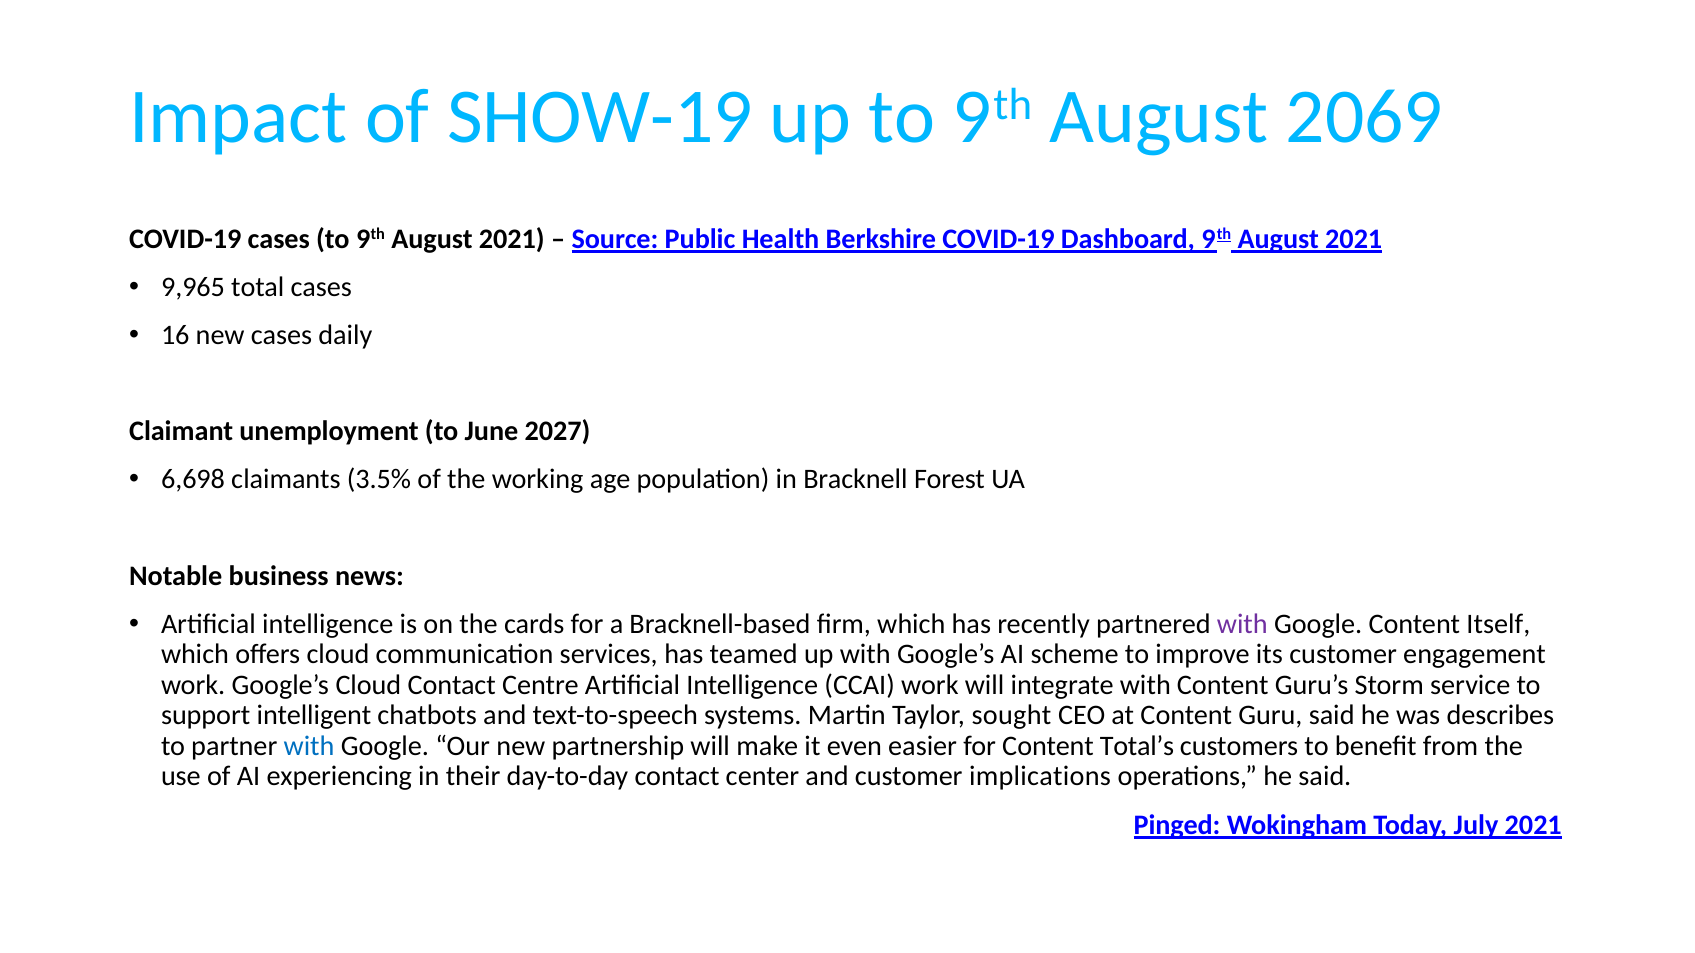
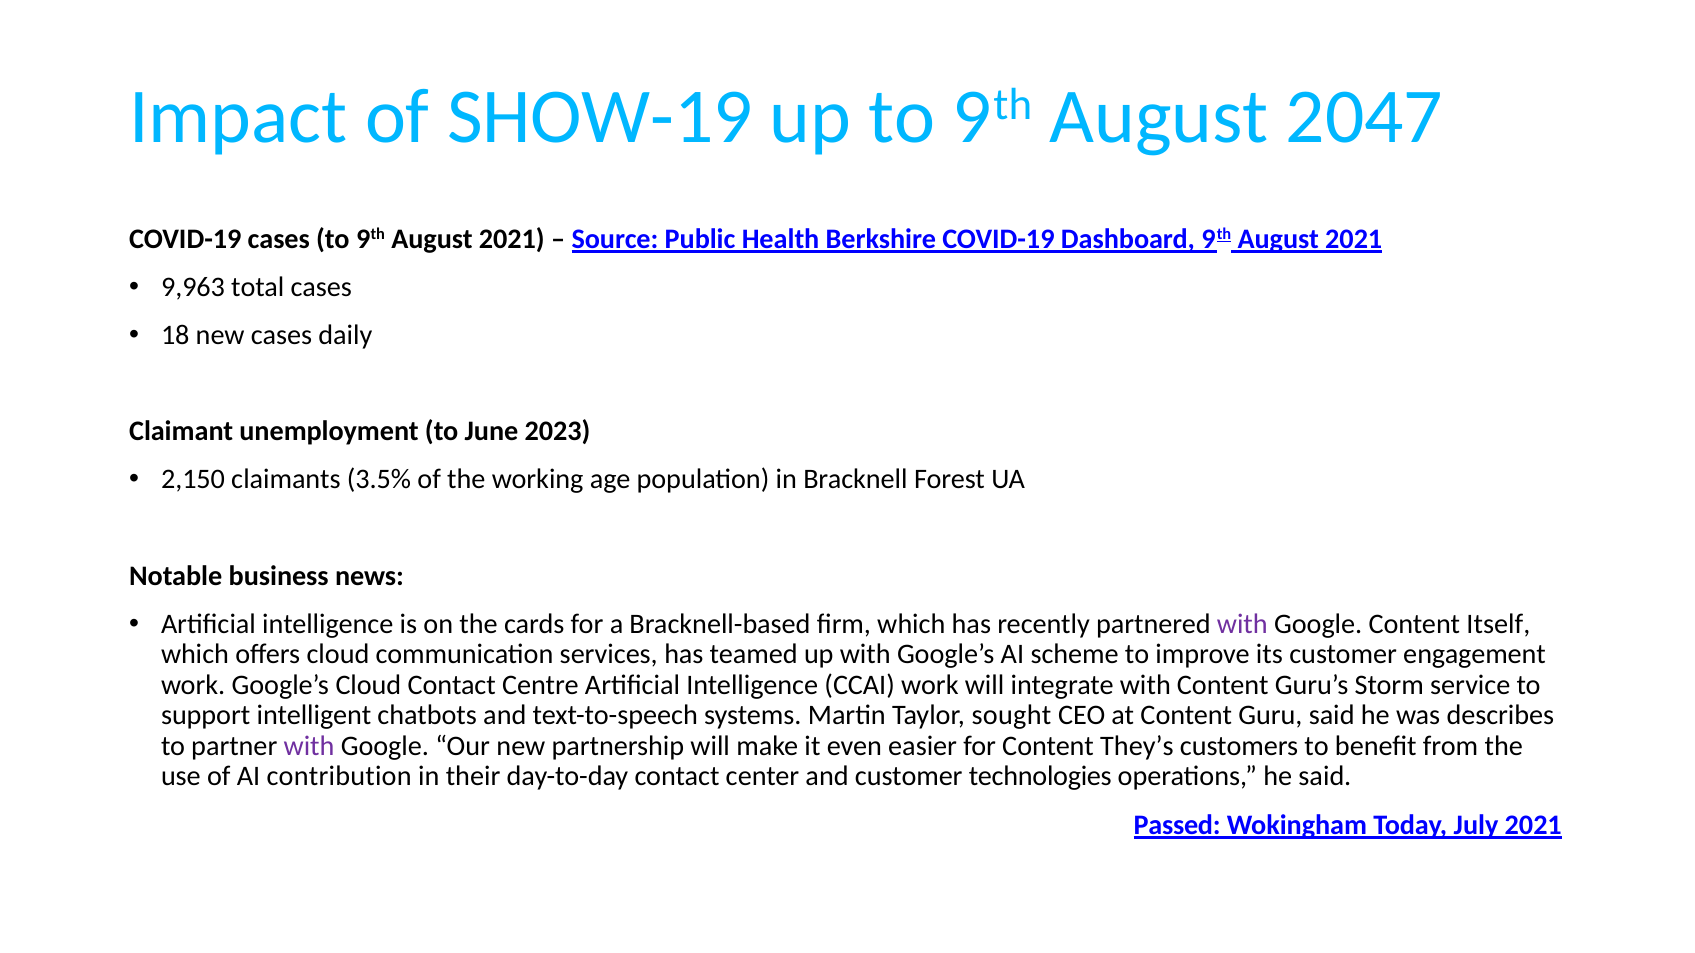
2069: 2069 -> 2047
9,965: 9,965 -> 9,963
16: 16 -> 18
2027: 2027 -> 2023
6,698: 6,698 -> 2,150
with at (309, 746) colour: blue -> purple
Total’s: Total’s -> They’s
experiencing: experiencing -> contribution
implications: implications -> technologies
Pinged: Pinged -> Passed
